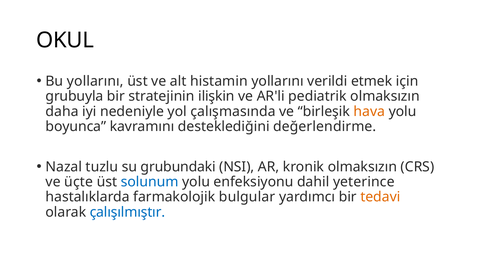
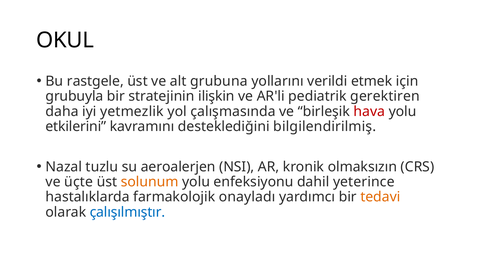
Bu yollarını: yollarını -> rastgele
histamin: histamin -> grubuna
pediatrik olmaksızın: olmaksızın -> gerektiren
nedeniyle: nedeniyle -> yetmezlik
hava colour: orange -> red
boyunca: boyunca -> etkilerini
değerlendirme: değerlendirme -> bilgilendirilmiş
grubundaki: grubundaki -> aeroalerjen
solunum colour: blue -> orange
bulgular: bulgular -> onayladı
